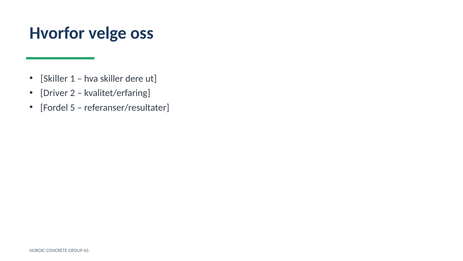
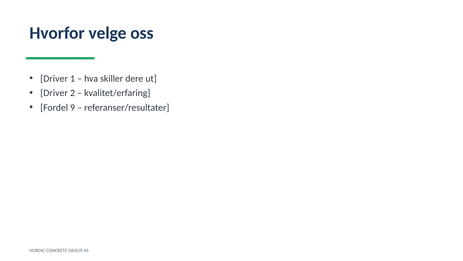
Skiller at (54, 78): Skiller -> Driver
5: 5 -> 9
